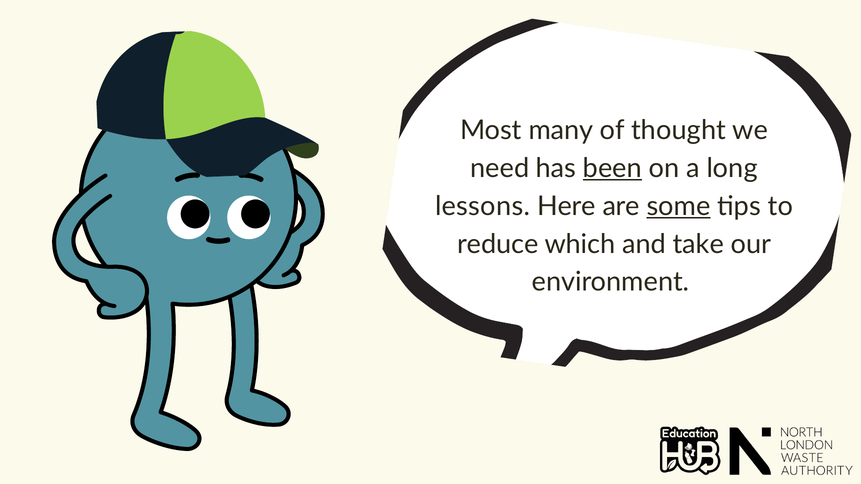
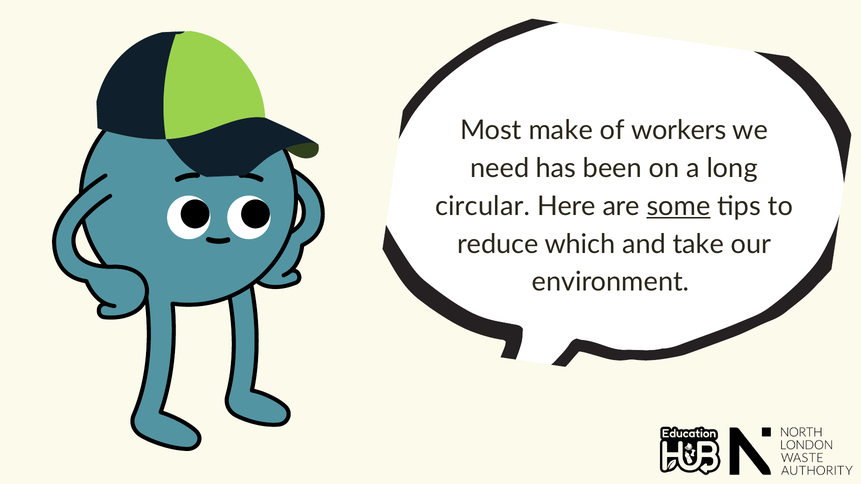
many: many -> make
thought: thought -> workers
been underline: present -> none
lessons: lessons -> circular
